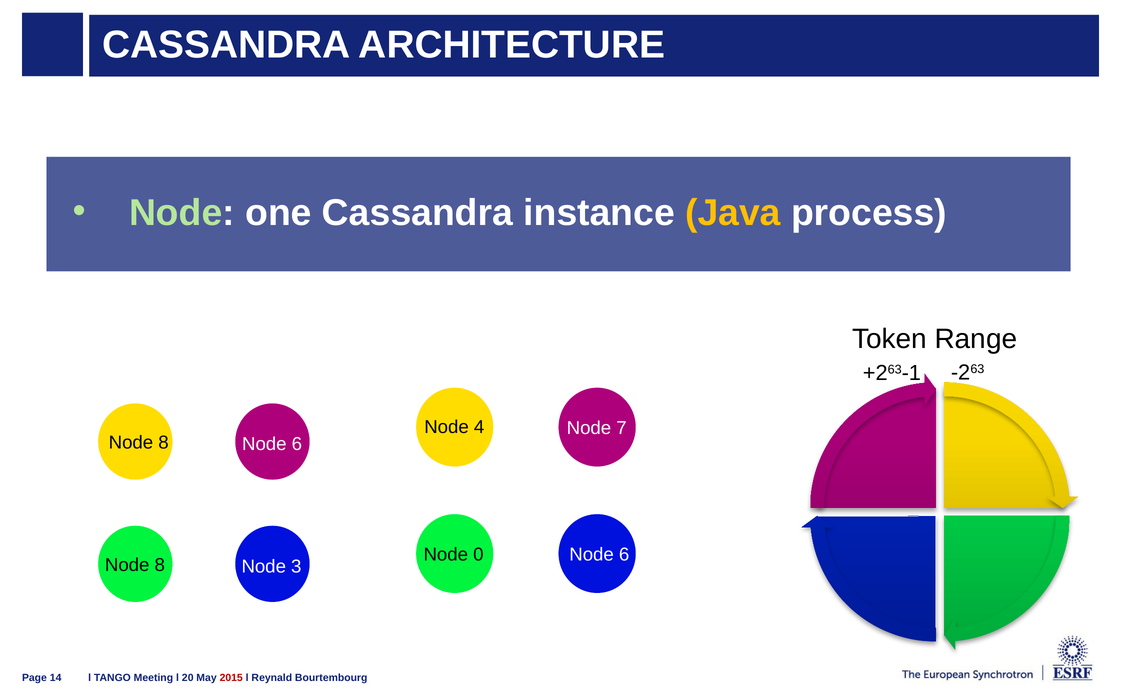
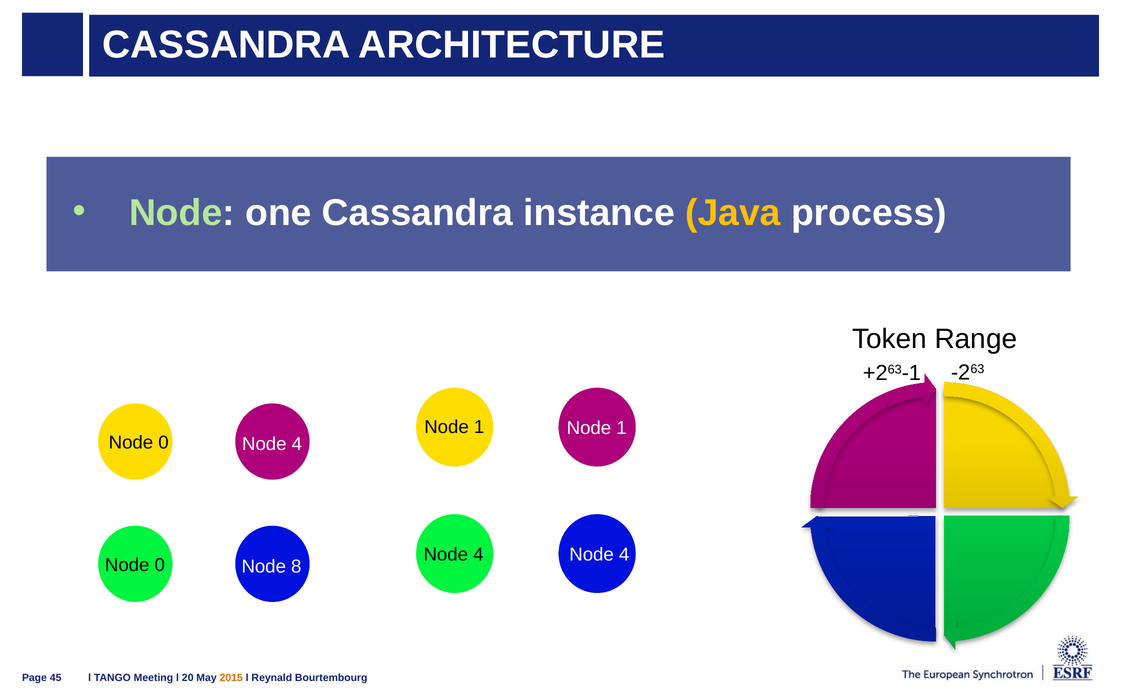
4 at (479, 427): 4 -> 1
7 at (622, 429): 7 -> 1
8 at (163, 443): 8 -> 0
6 at (297, 444): 6 -> 4
0 at (478, 555): 0 -> 4
6 at (624, 555): 6 -> 4
8 at (160, 565): 8 -> 0
3: 3 -> 8
14: 14 -> 45
2015 colour: red -> orange
